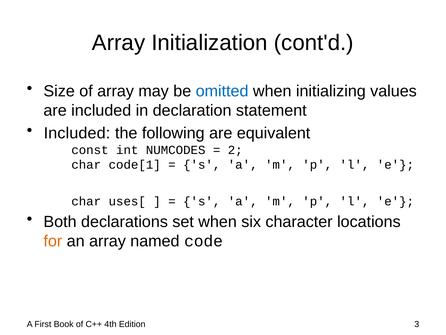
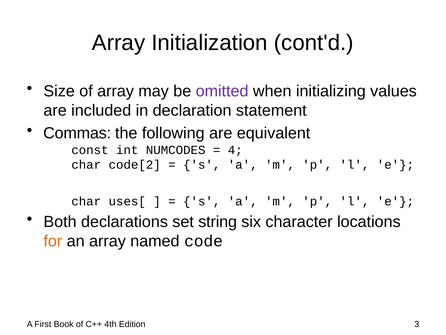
omitted colour: blue -> purple
Included at (77, 133): Included -> Commas
2: 2 -> 4
code[1: code[1 -> code[2
set when: when -> string
